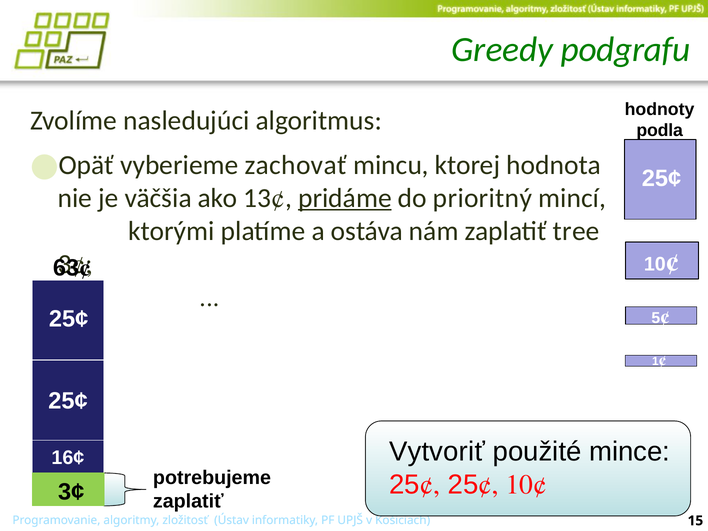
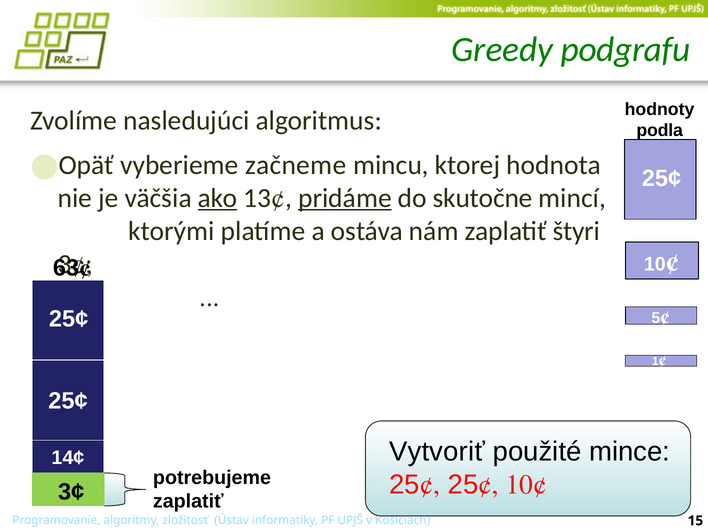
zachovať: zachovať -> začneme
ako underline: none -> present
prioritný: prioritný -> skutočne
tree: tree -> štyri
16¢: 16¢ -> 14¢
